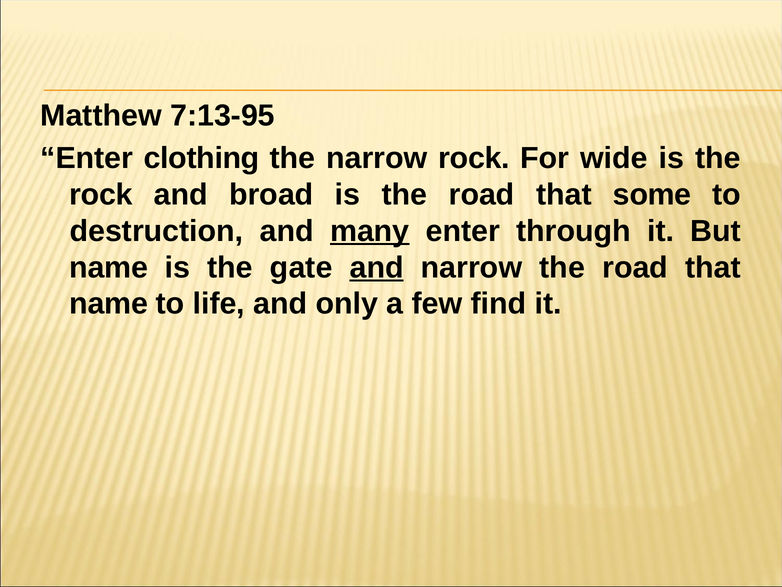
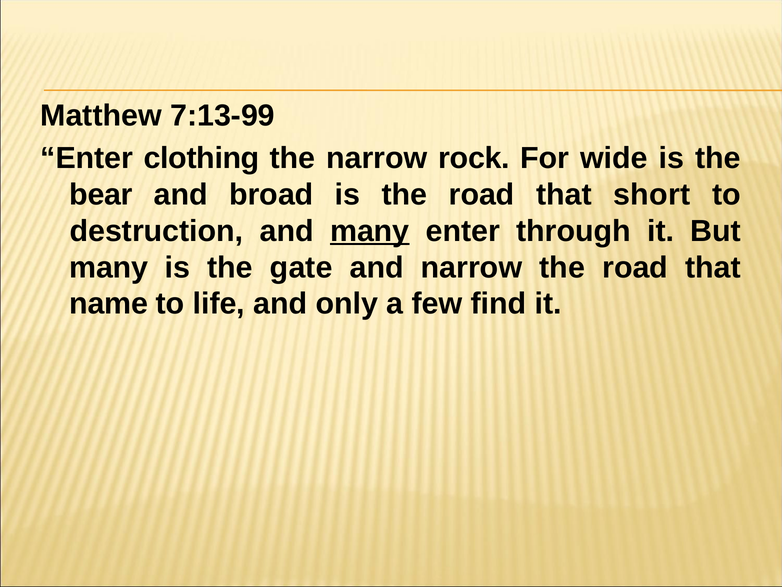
7:13-95: 7:13-95 -> 7:13-99
rock at (101, 194): rock -> bear
some: some -> short
name at (109, 267): name -> many
and at (377, 267) underline: present -> none
